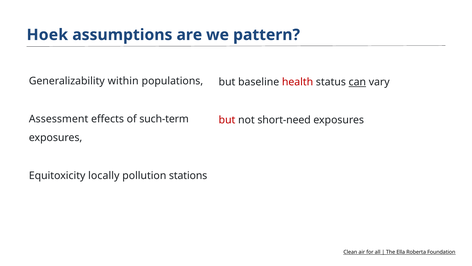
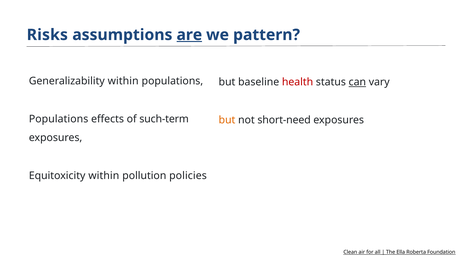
Hoek: Hoek -> Risks
are underline: none -> present
Assessment at (59, 119): Assessment -> Populations
but at (227, 120) colour: red -> orange
Equitoxicity locally: locally -> within
stations: stations -> policies
